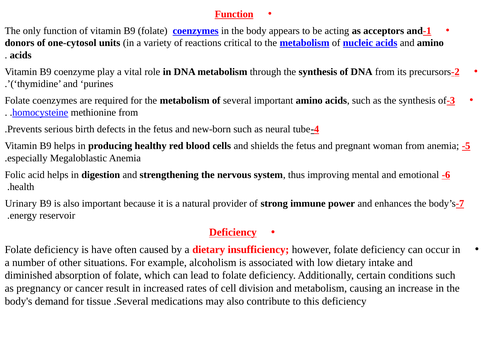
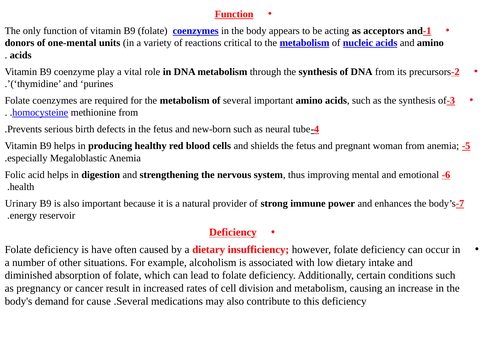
one-cytosol: one-cytosol -> one-mental
tissue: tissue -> cause
